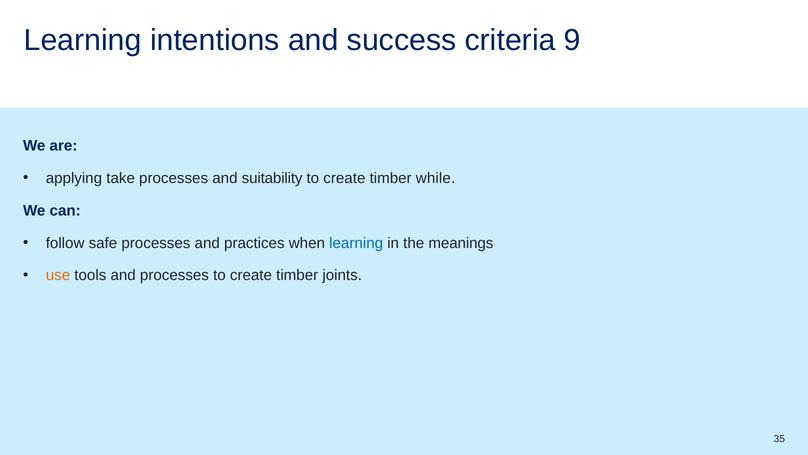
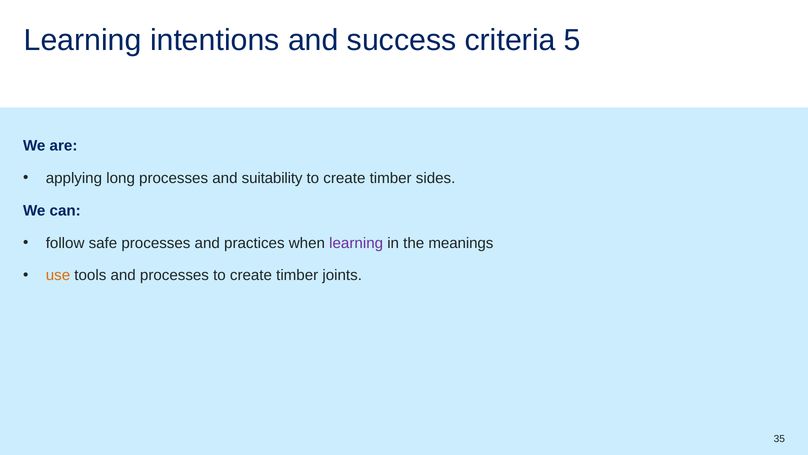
9: 9 -> 5
take: take -> long
while: while -> sides
learning at (356, 243) colour: blue -> purple
